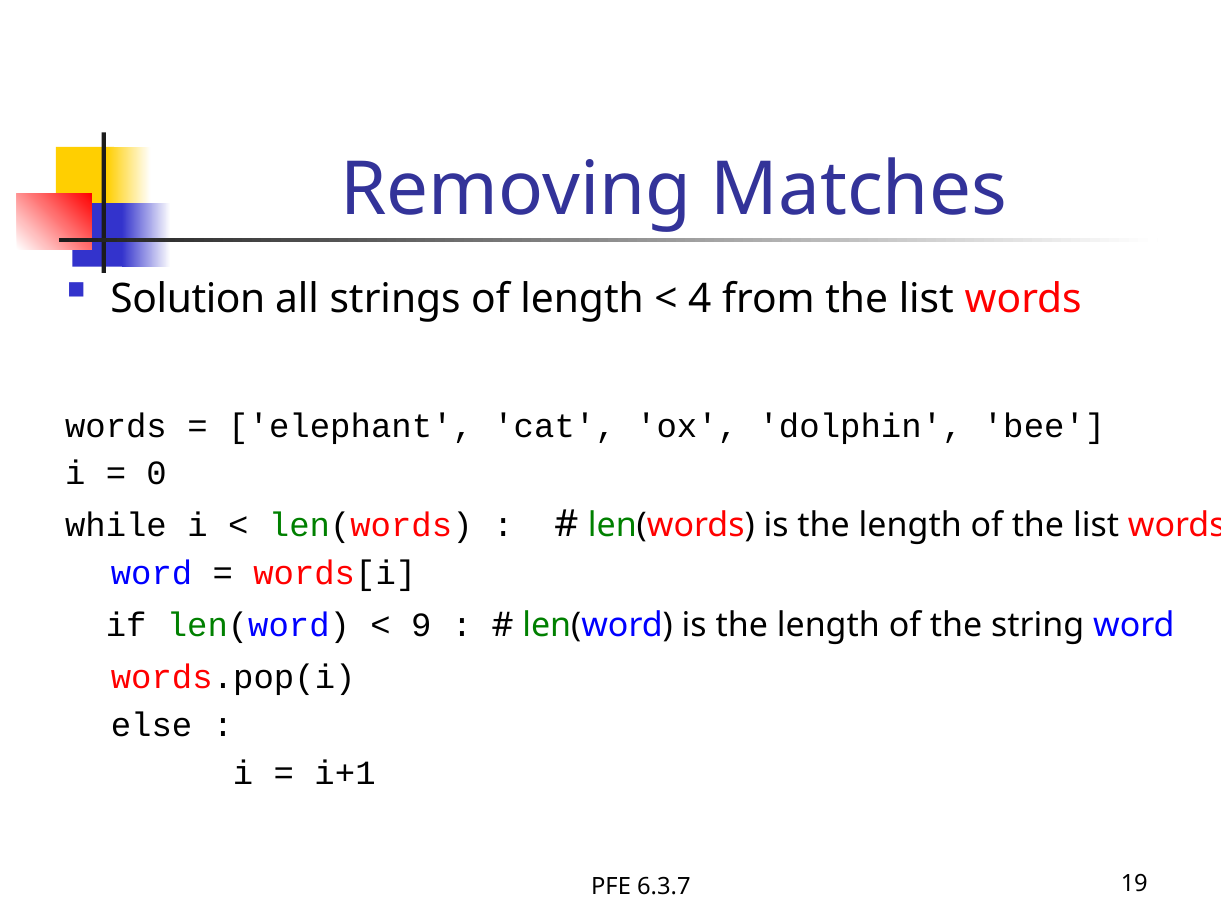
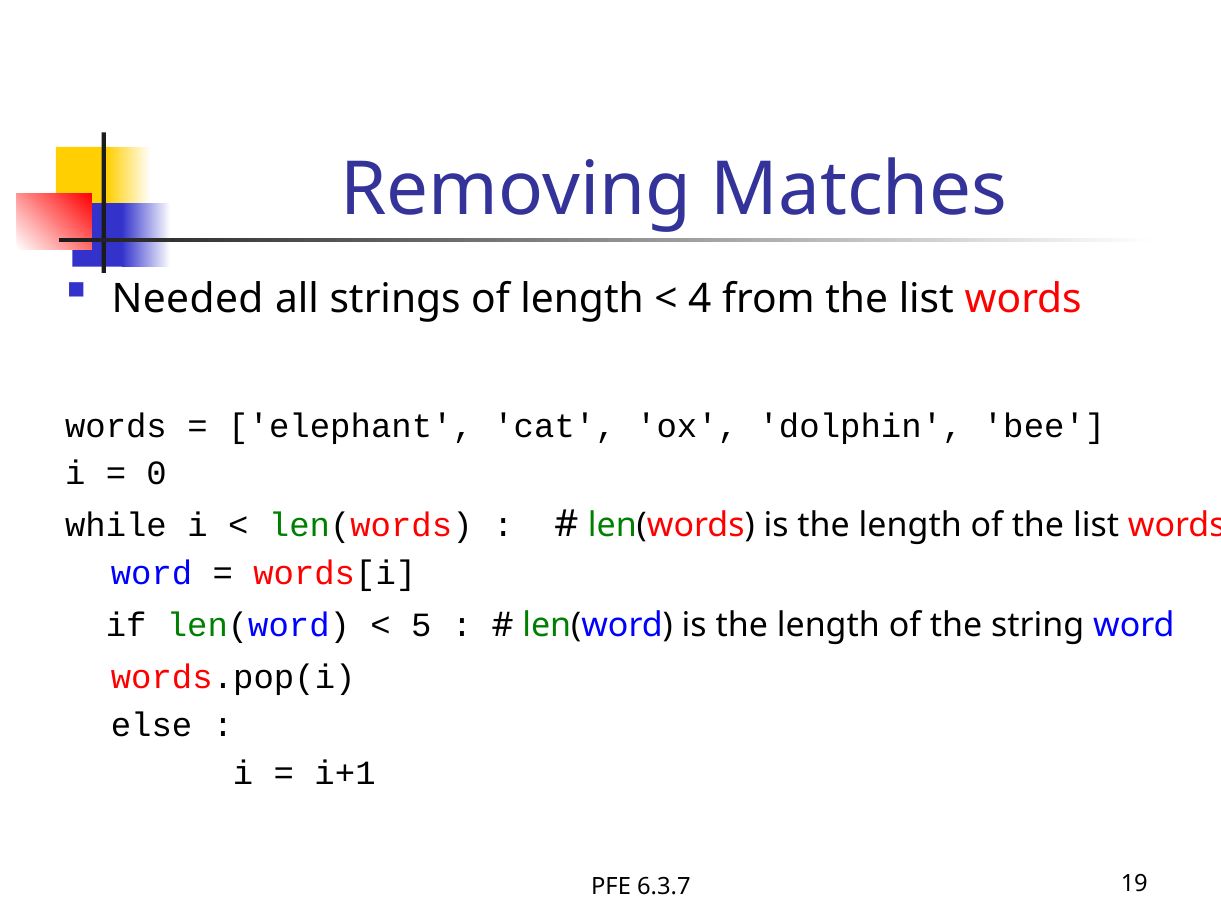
Solution: Solution -> Needed
9: 9 -> 5
